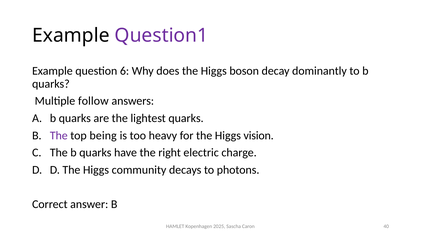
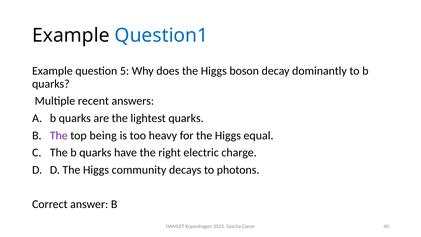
Question1 colour: purple -> blue
6: 6 -> 5
follow: follow -> recent
vision: vision -> equal
